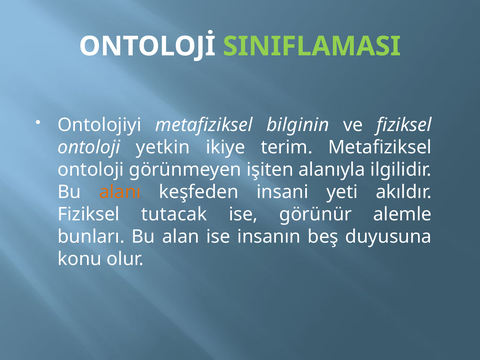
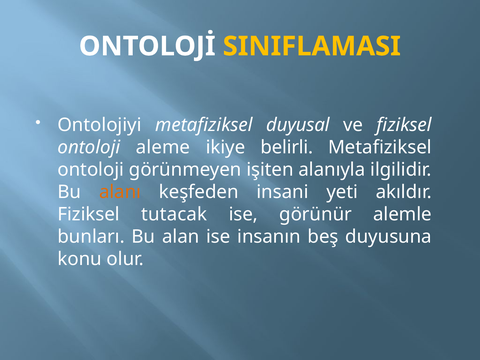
SINIFLAMASI colour: light green -> yellow
bilginin: bilginin -> duyusal
yetkin: yetkin -> aleme
terim: terim -> belirli
